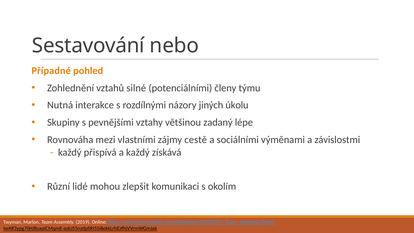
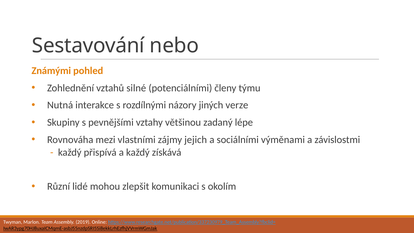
Případné: Případné -> Známými
úkolu: úkolu -> verze
cestě: cestě -> jejich
